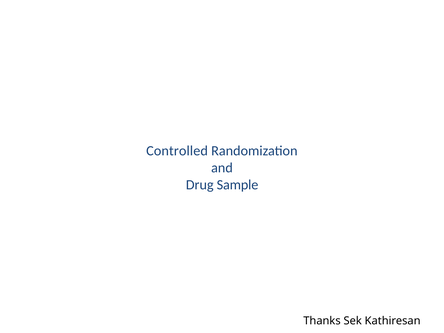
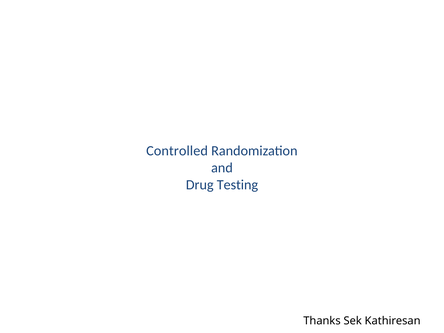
Sample: Sample -> Testing
